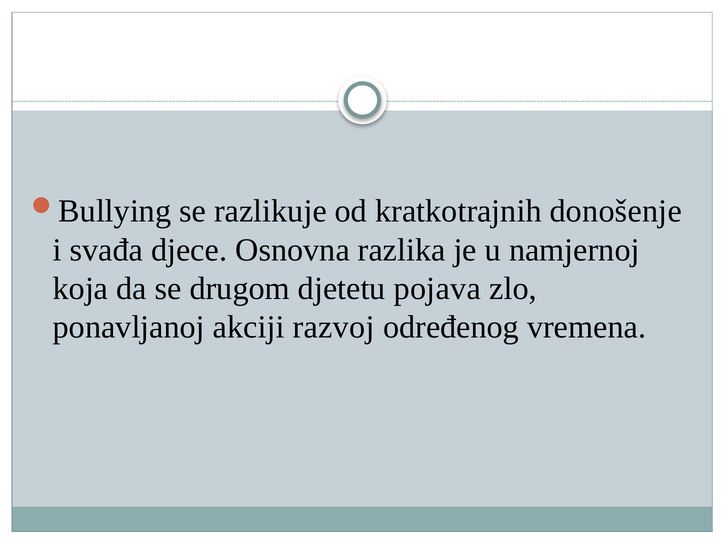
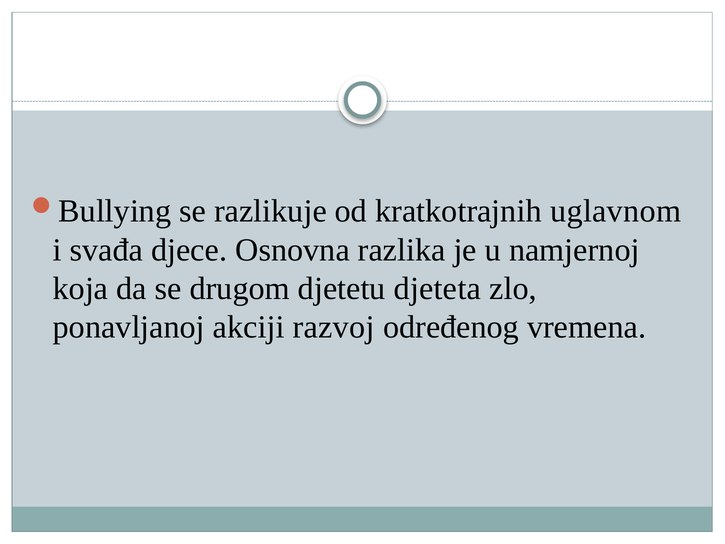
donošenje: donošenje -> uglavnom
pojava: pojava -> djeteta
